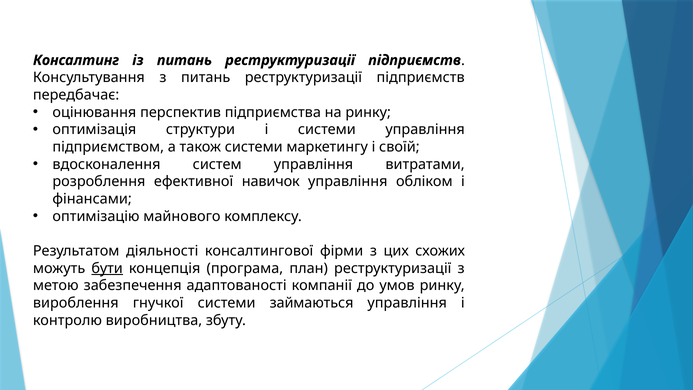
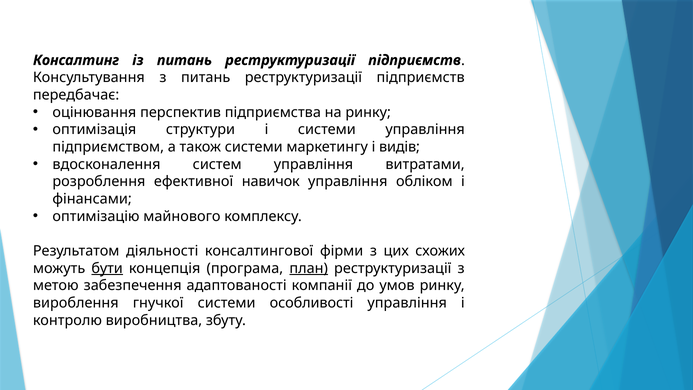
своїй: своїй -> видів
план underline: none -> present
займаються: займаються -> особливості
